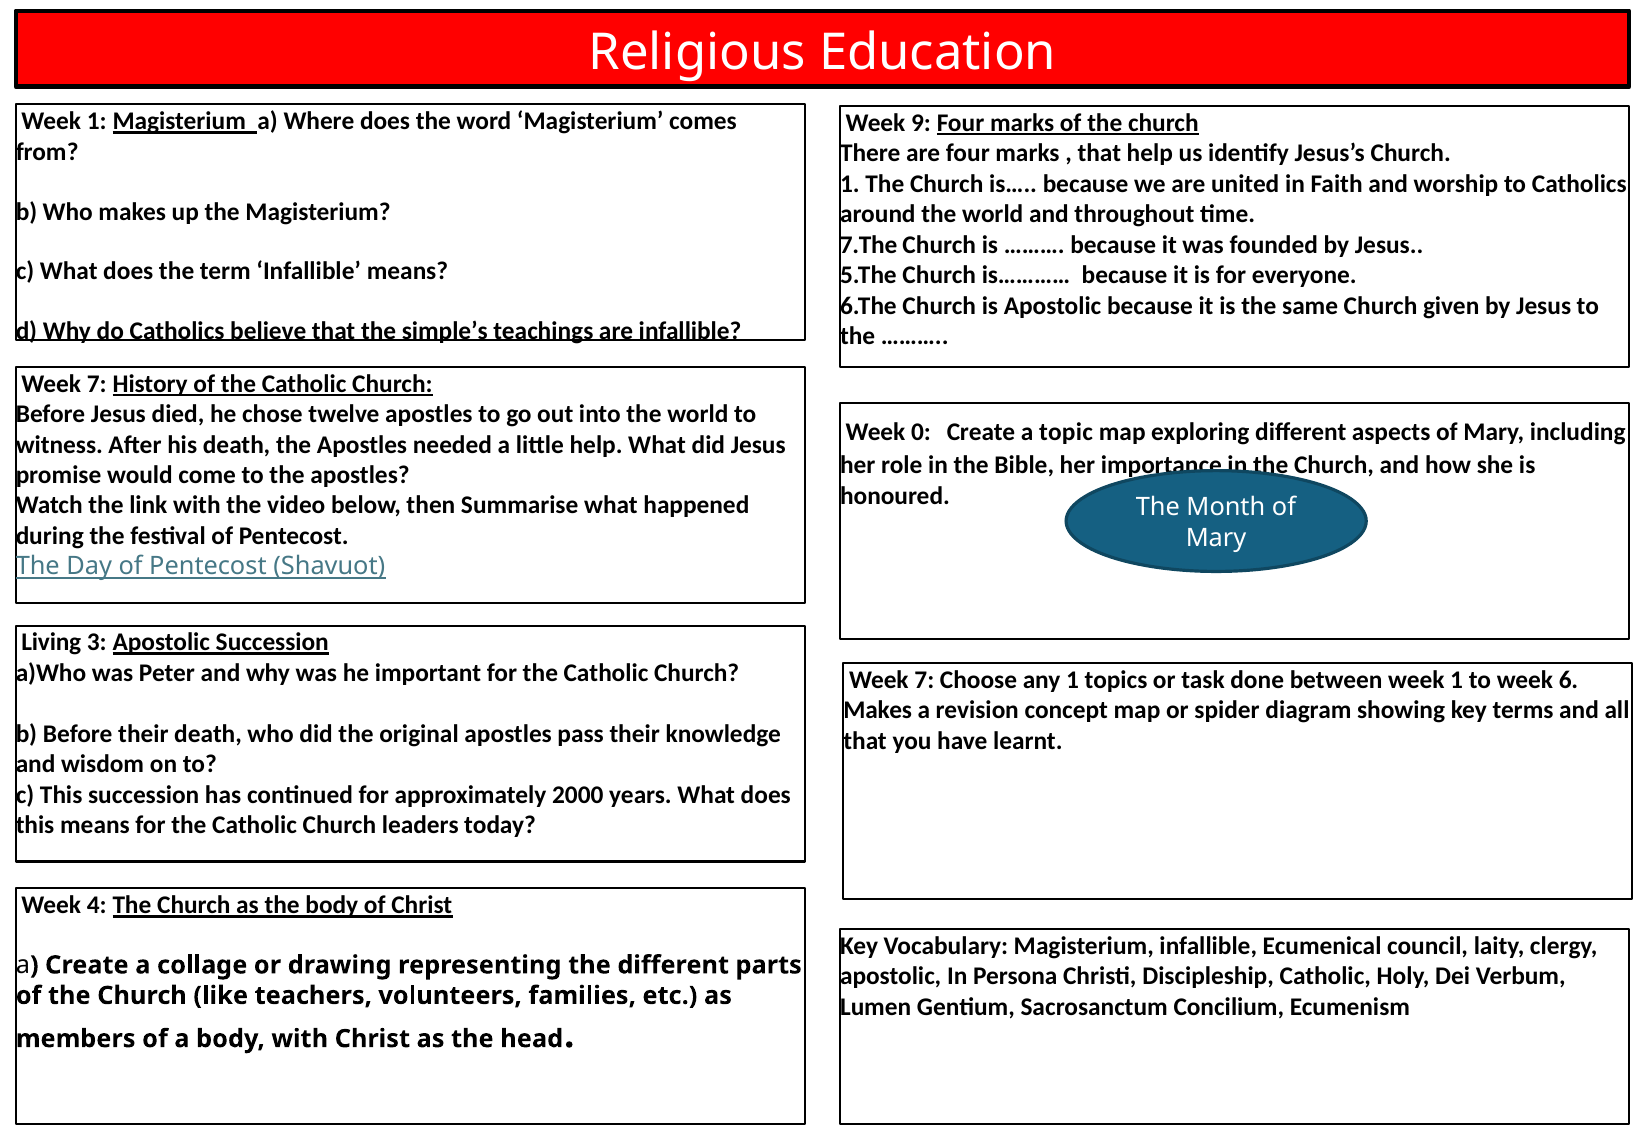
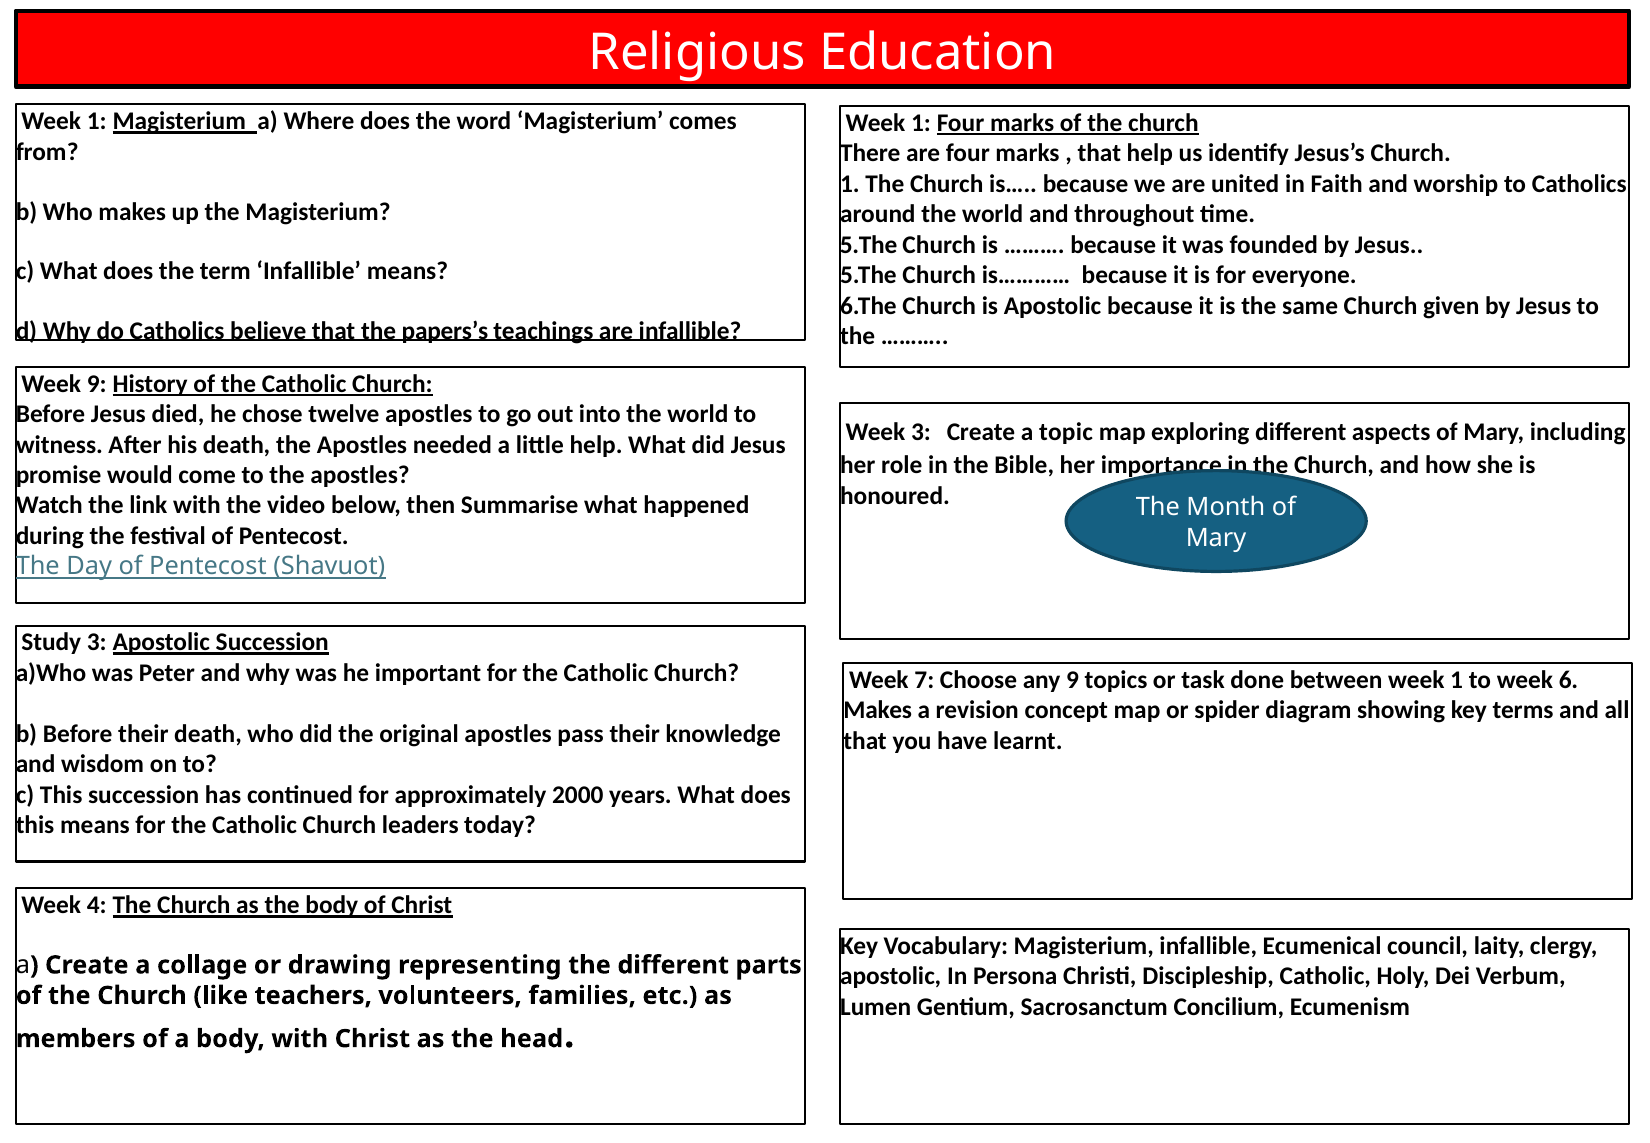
9 at (921, 123): 9 -> 1
7.The at (869, 245): 7.The -> 5.The
simple’s: simple’s -> papers’s
7 at (97, 383): 7 -> 9
Week 0: 0 -> 3
Living: Living -> Study
any 1: 1 -> 9
